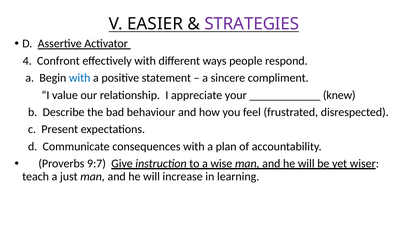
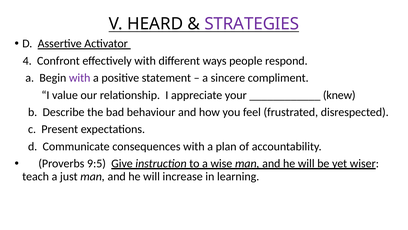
EASIER: EASIER -> HEARD
with at (80, 78) colour: blue -> purple
9:7: 9:7 -> 9:5
